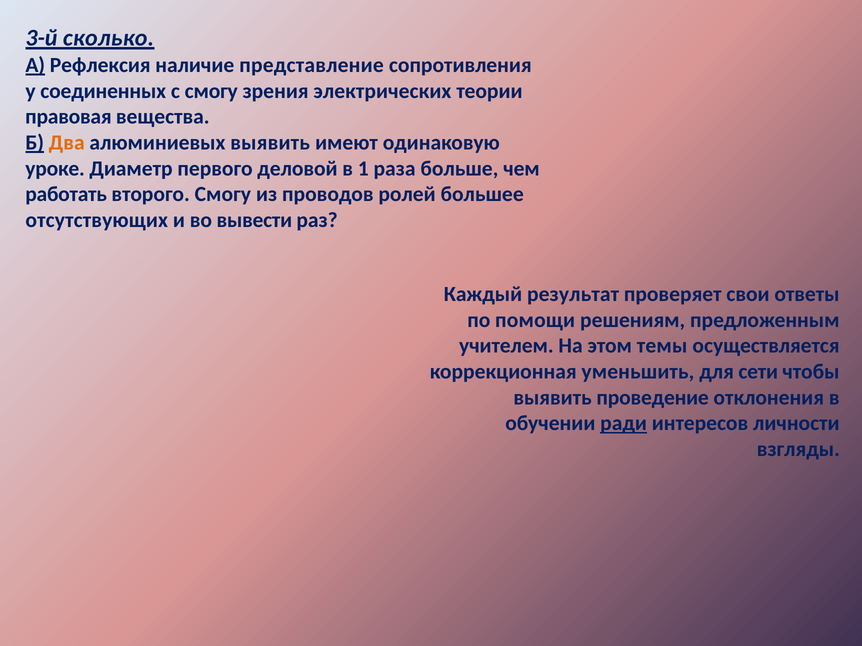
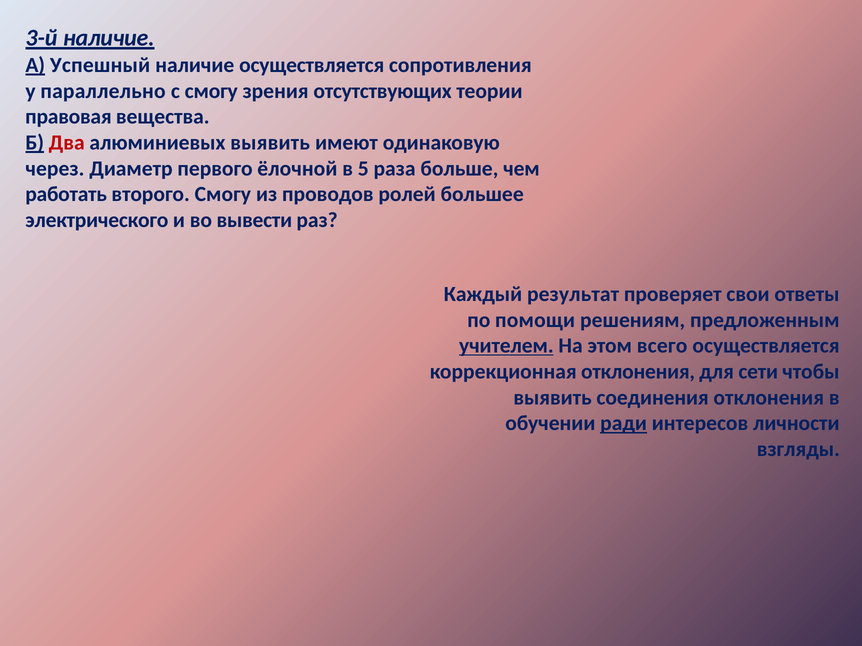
3-й сколько: сколько -> наличие
Рефлексия: Рефлексия -> Успешный
наличие представление: представление -> осуществляется
соединенных: соединенных -> параллельно
электрических: электрических -> отсутствующих
Два colour: orange -> red
уроке: уроке -> через
деловой: деловой -> ёлочной
1: 1 -> 5
отсутствующих: отсутствующих -> электрического
учителем underline: none -> present
темы: темы -> всего
коррекционная уменьшить: уменьшить -> отклонения
проведение: проведение -> соединения
